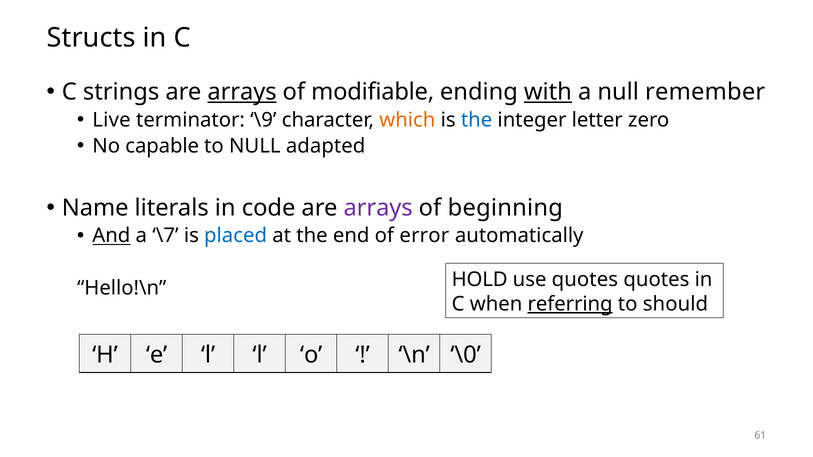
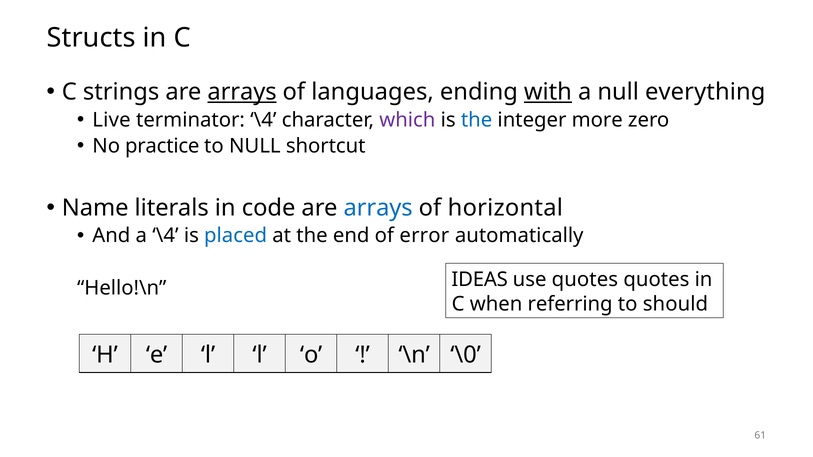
modifiable: modifiable -> languages
remember: remember -> everything
terminator \9: \9 -> \4
which colour: orange -> purple
letter: letter -> more
capable: capable -> practice
adapted: adapted -> shortcut
arrays at (378, 208) colour: purple -> blue
beginning: beginning -> horizontal
And underline: present -> none
a \7: \7 -> \4
HOLD: HOLD -> IDEAS
referring underline: present -> none
